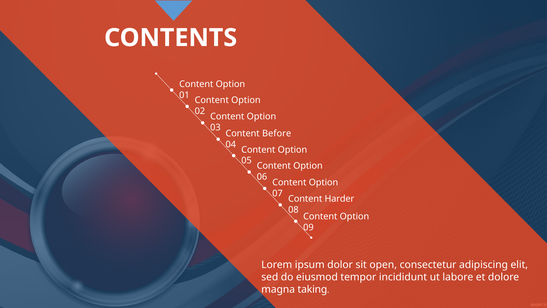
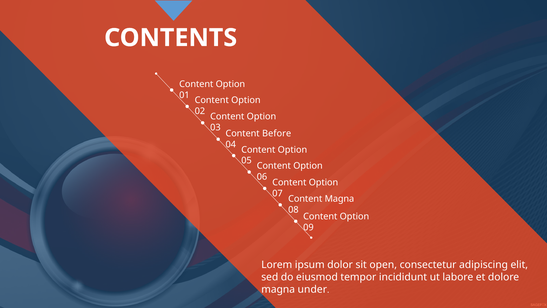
Content Harder: Harder -> Magna
taking: taking -> under
